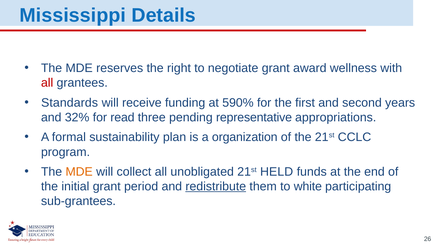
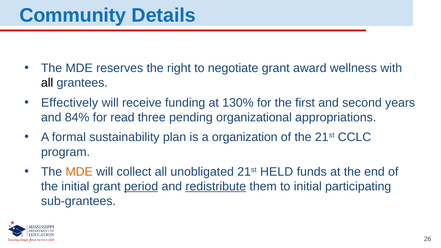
Mississippi: Mississippi -> Community
all at (47, 83) colour: red -> black
Standards: Standards -> Effectively
590%: 590% -> 130%
32%: 32% -> 84%
representative: representative -> organizational
period underline: none -> present
to white: white -> initial
